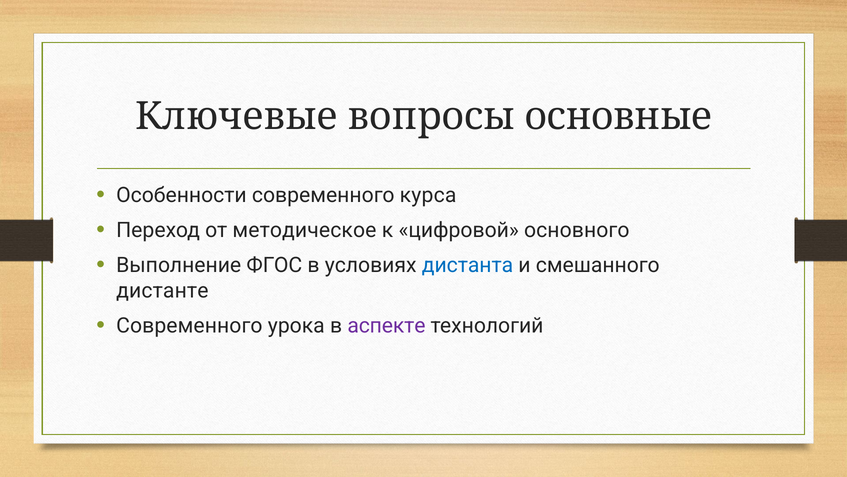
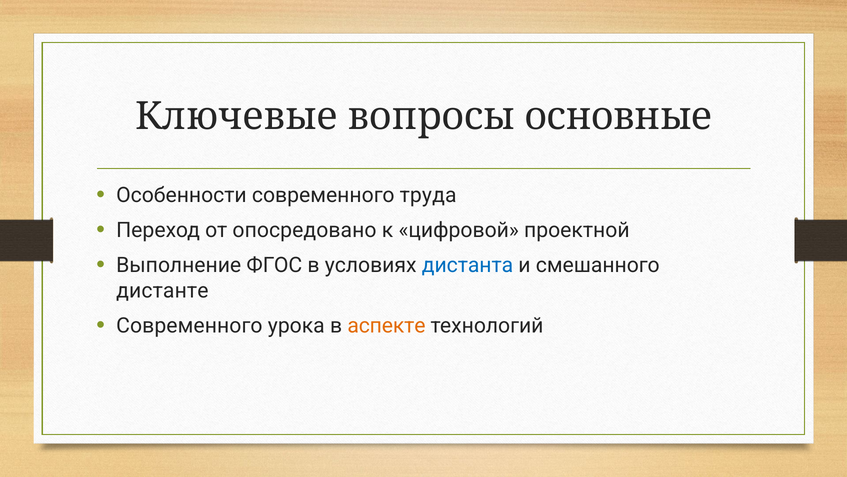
курса: курса -> труда
методическое: методическое -> опосредовано
основного: основного -> проектной
аспекте colour: purple -> orange
